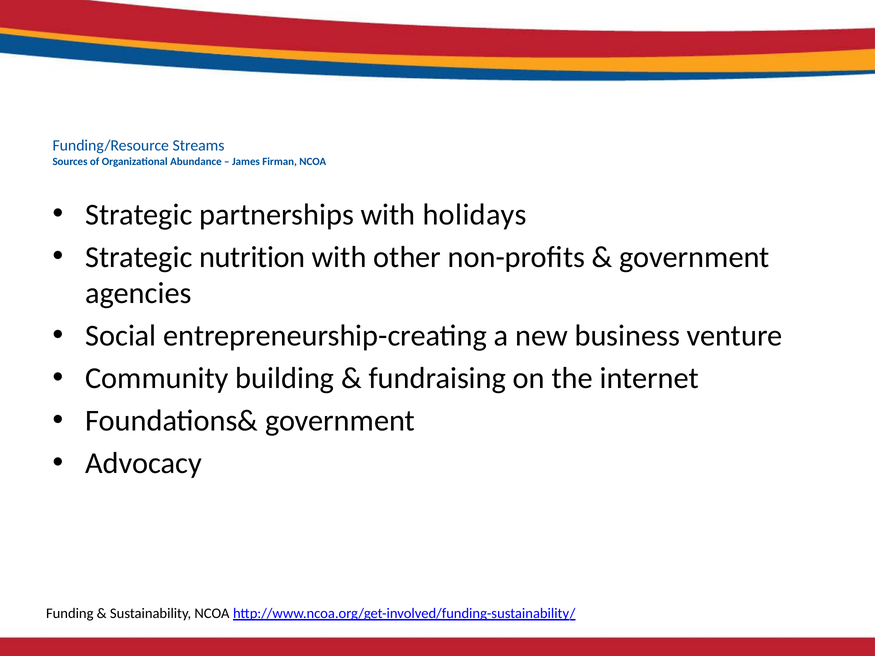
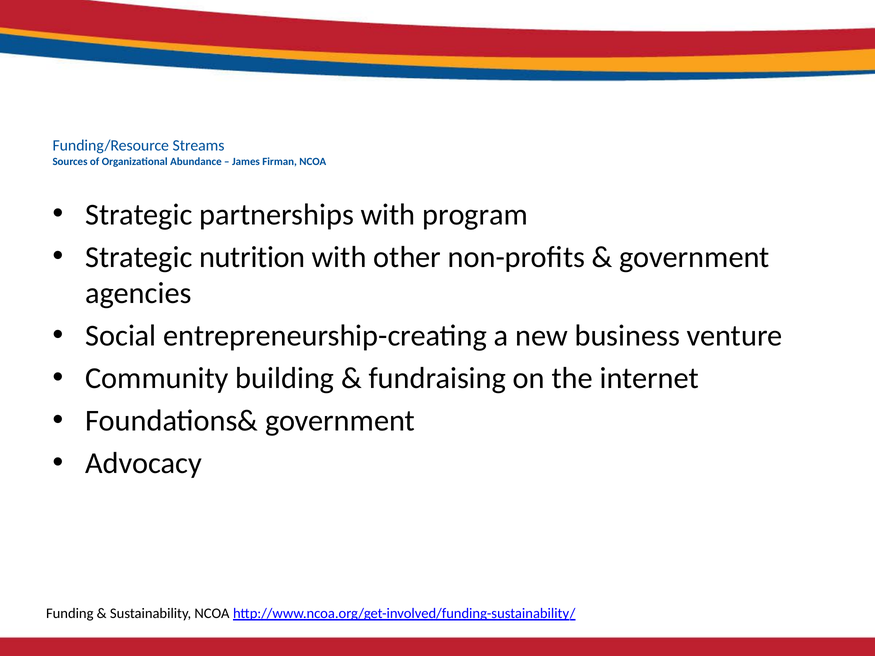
holidays: holidays -> program
